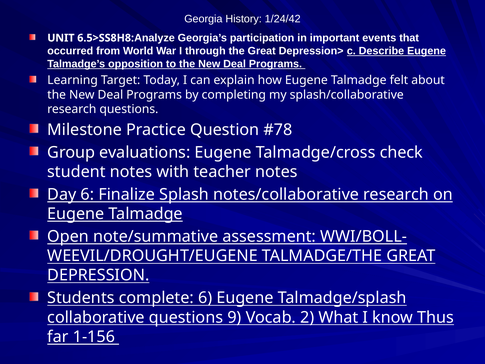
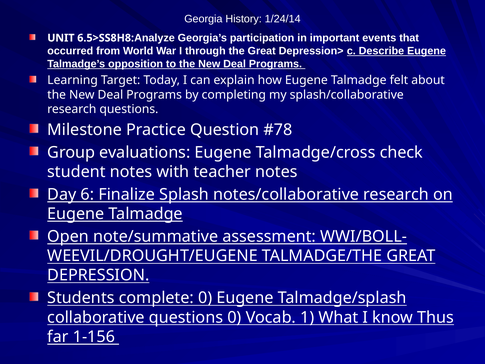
1/24/42: 1/24/42 -> 1/24/14
complete 6: 6 -> 0
questions 9: 9 -> 0
2: 2 -> 1
